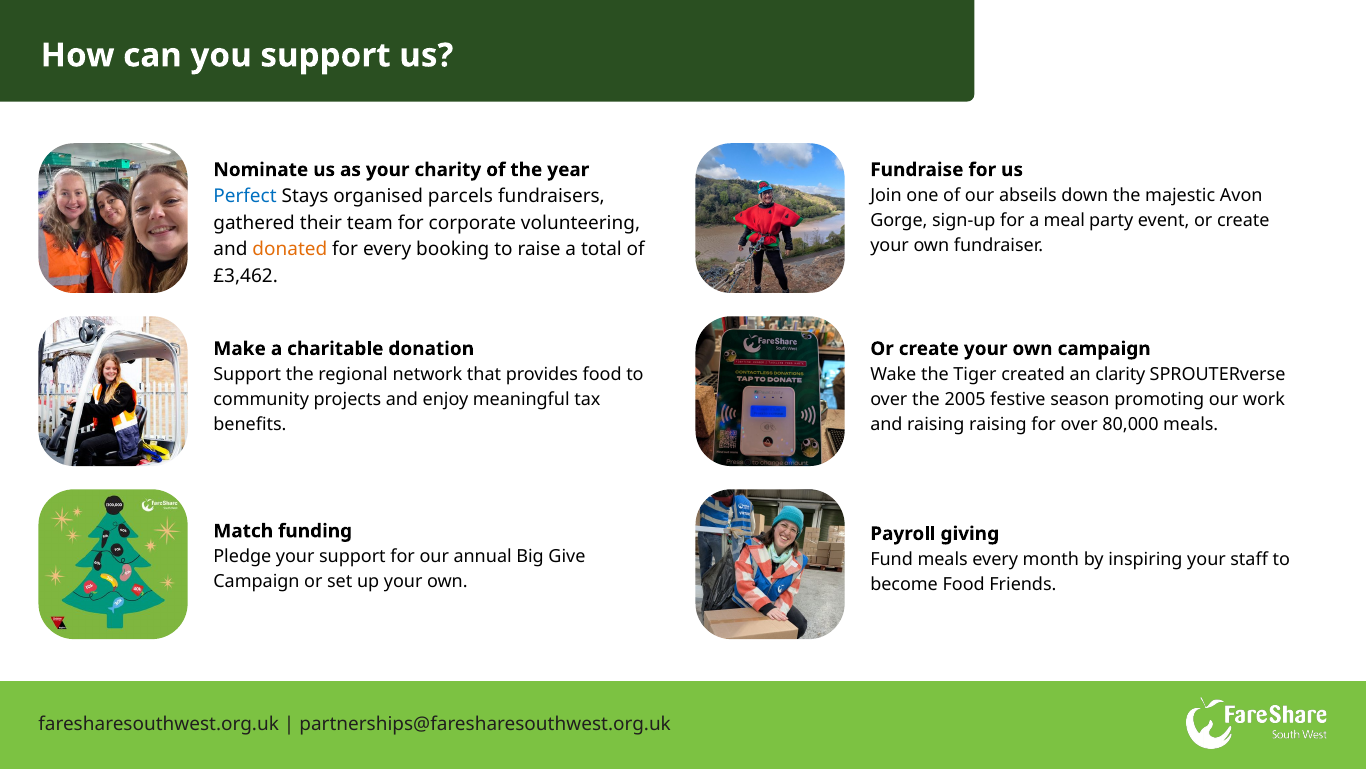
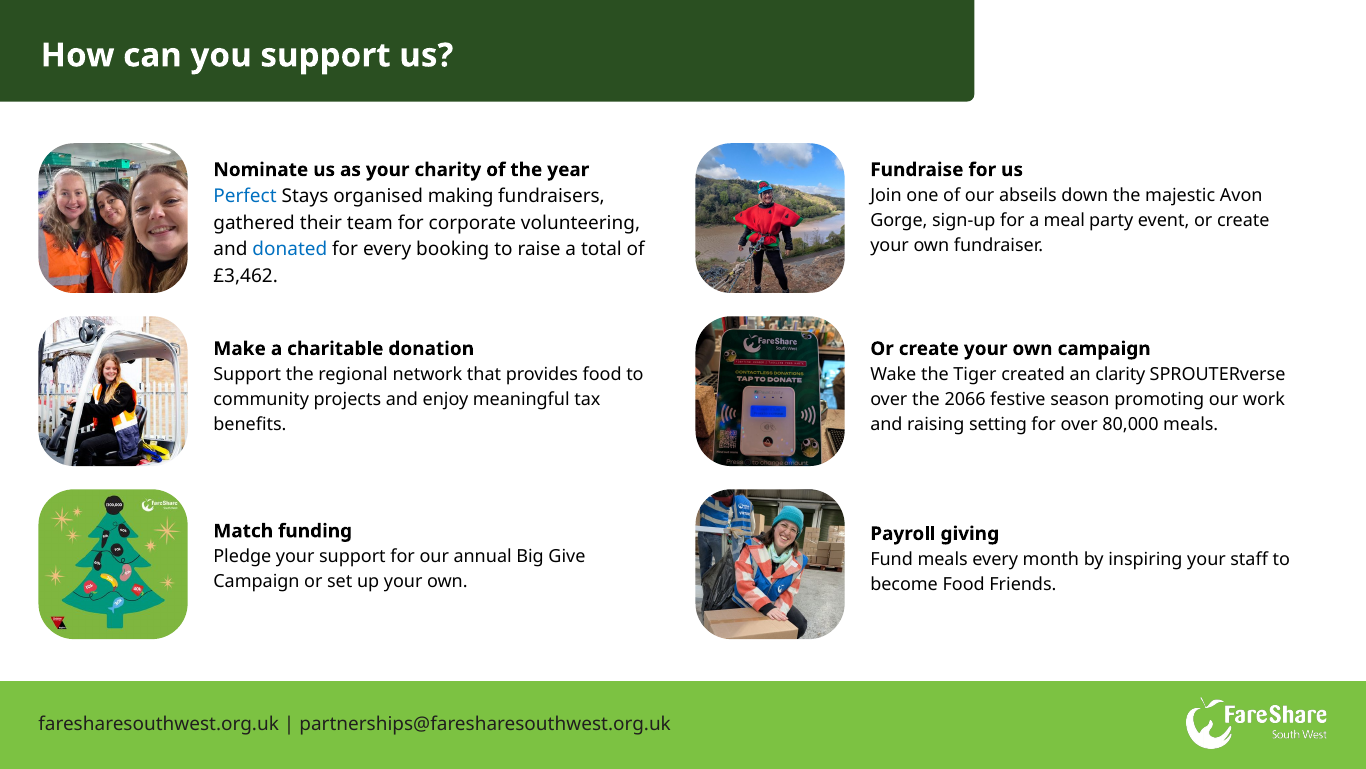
parcels: parcels -> making
donated colour: orange -> blue
2005: 2005 -> 2066
raising raising: raising -> setting
